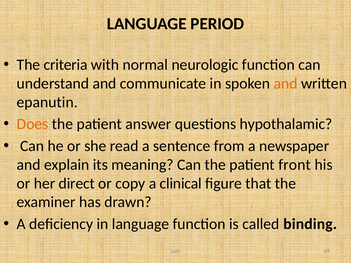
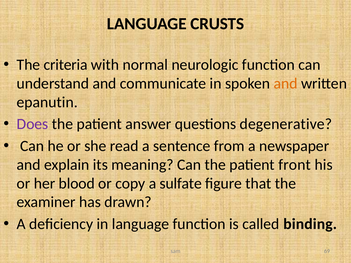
PERIOD: PERIOD -> CRUSTS
Does colour: orange -> purple
hypothalamic: hypothalamic -> degenerative
direct: direct -> blood
clinical: clinical -> sulfate
